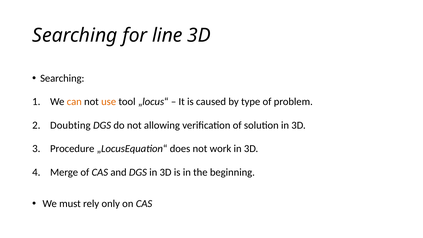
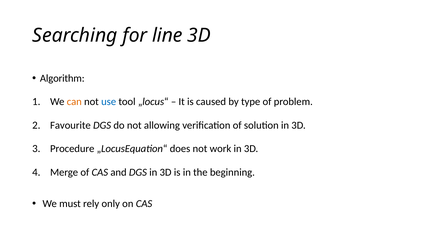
Searching at (62, 78): Searching -> Algorithm
use colour: orange -> blue
Doubting: Doubting -> Favourite
